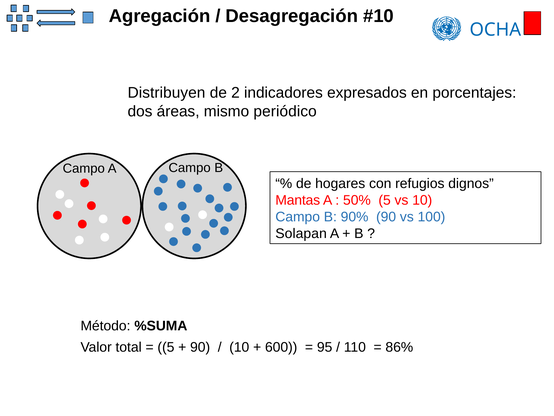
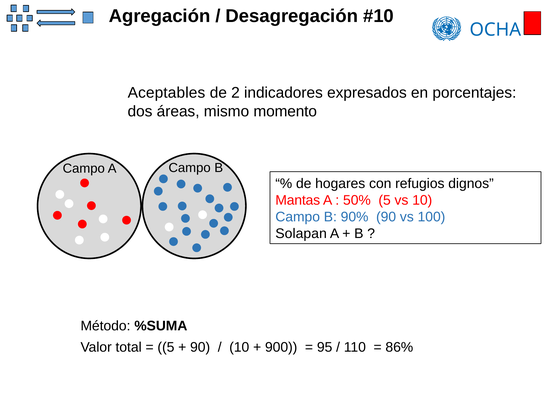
Distribuyen: Distribuyen -> Aceptables
periódico: periódico -> momento
600: 600 -> 900
